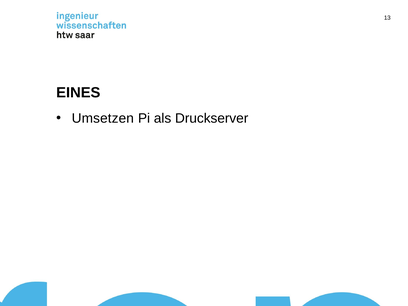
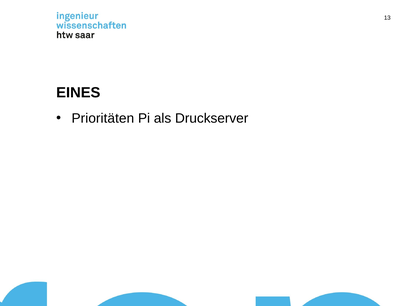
Umsetzen: Umsetzen -> Prioritäten
